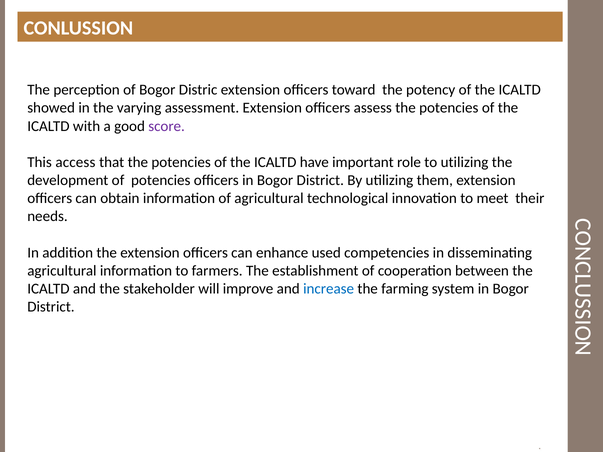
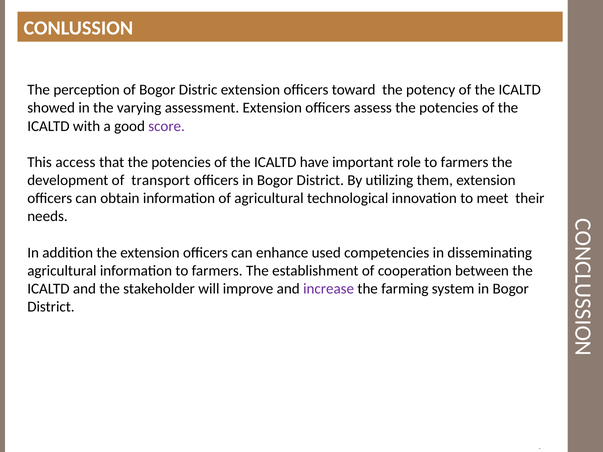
role to utilizing: utilizing -> farmers
of potencies: potencies -> transport
increase colour: blue -> purple
